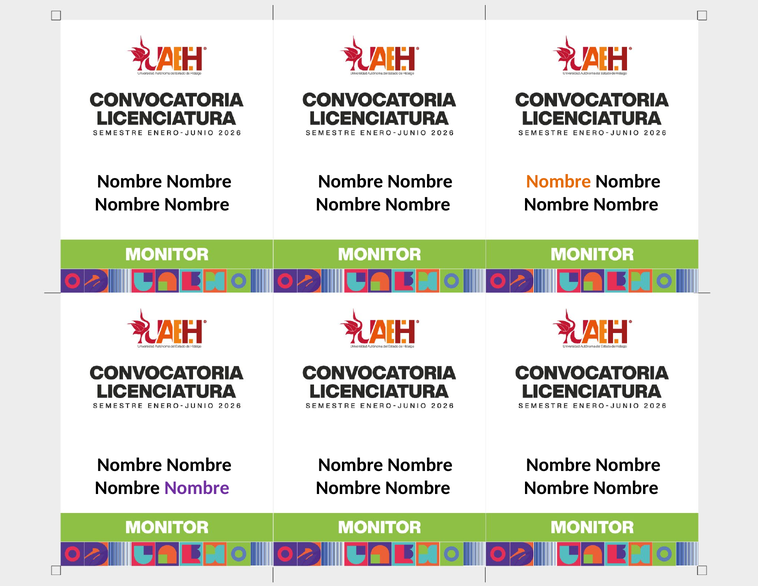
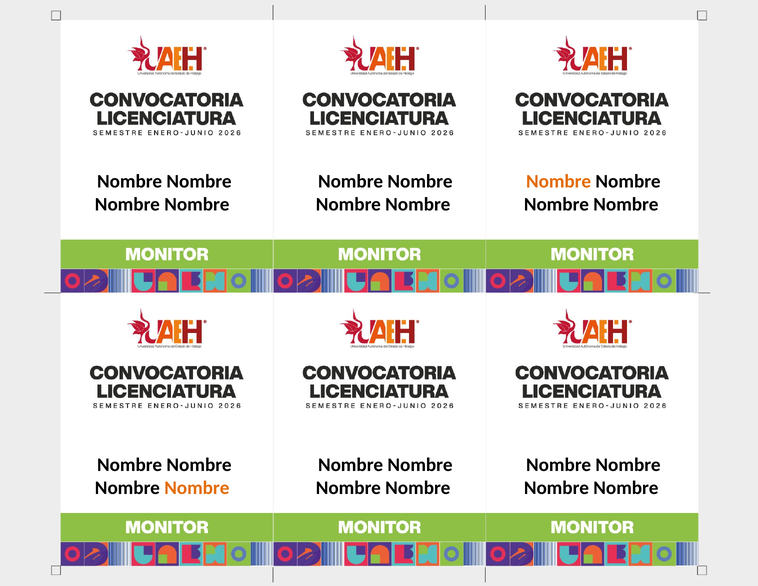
Nombre at (197, 488) colour: purple -> orange
